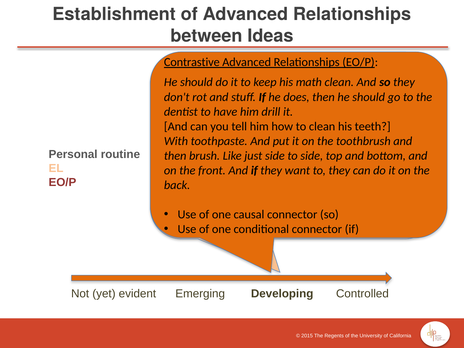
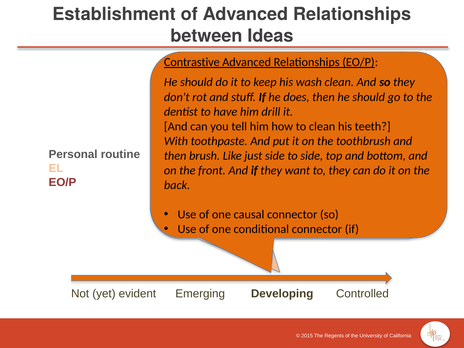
his math: math -> wash
